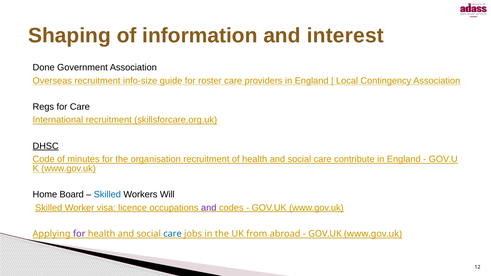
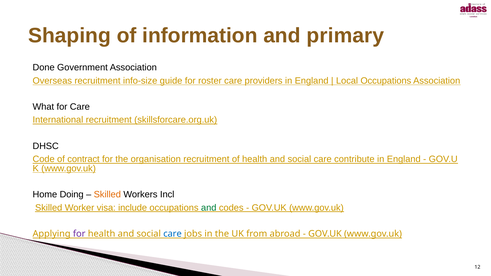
interest: interest -> primary
Local Contingency: Contingency -> Occupations
Regs: Regs -> What
DHSC underline: present -> none
minutes: minutes -> contract
Board: Board -> Doing
Skilled at (107, 195) colour: blue -> orange
Will: Will -> Incl
licence: licence -> include
and at (209, 208) colour: purple -> green
